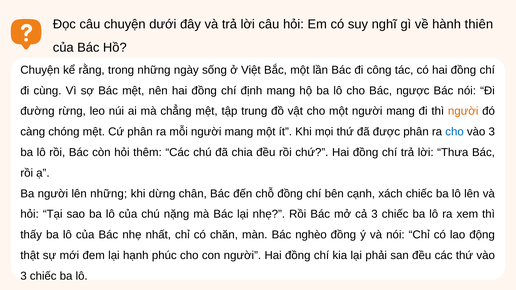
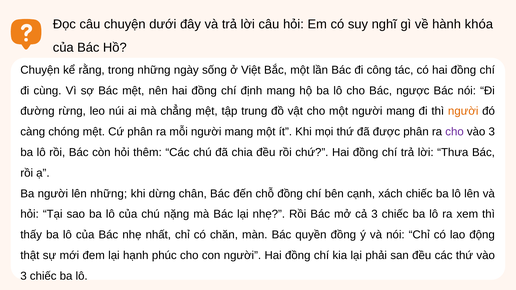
thiên: thiên -> khóa
cho at (455, 132) colour: blue -> purple
nghèo: nghèo -> quyền
